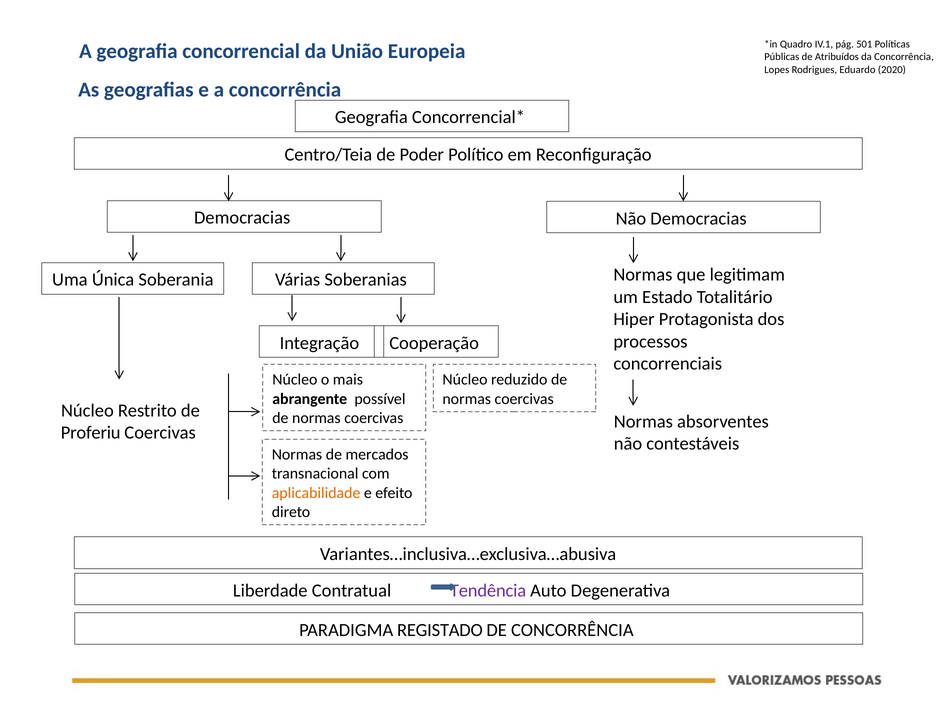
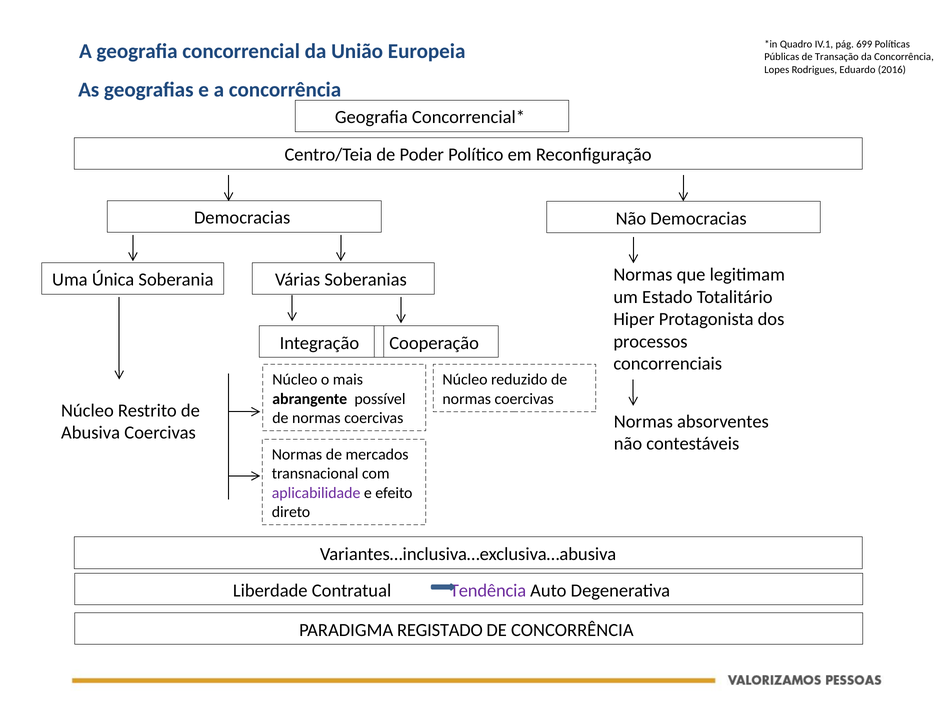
501: 501 -> 699
Atribuídos: Atribuídos -> Transação
2020: 2020 -> 2016
Proferiu: Proferiu -> Abusiva
aplicabilidade colour: orange -> purple
